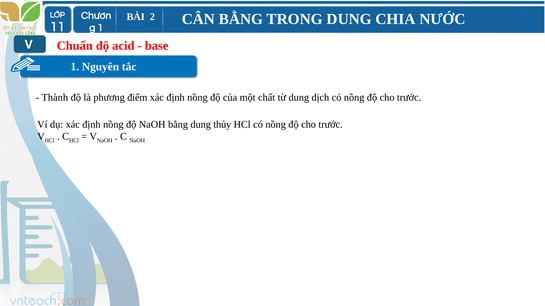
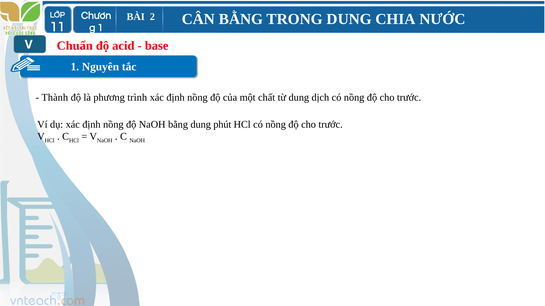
điểm: điểm -> trình
thủy: thủy -> phút
